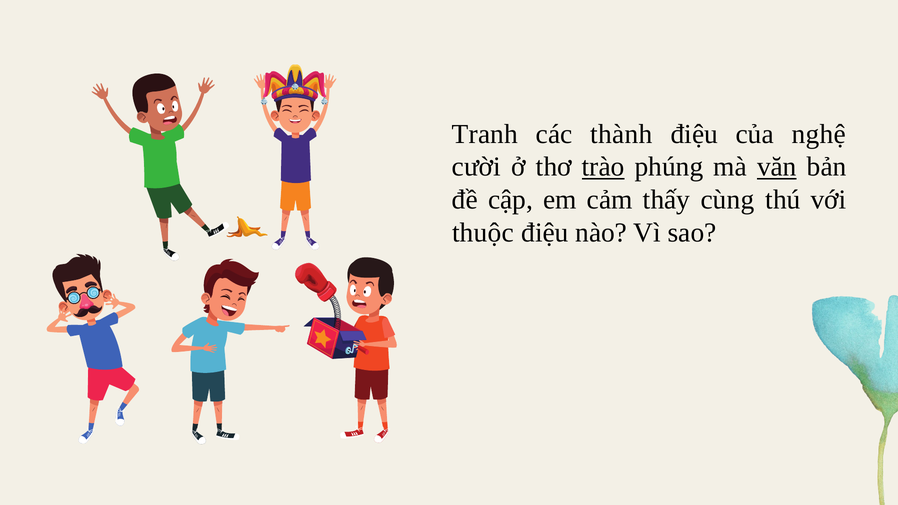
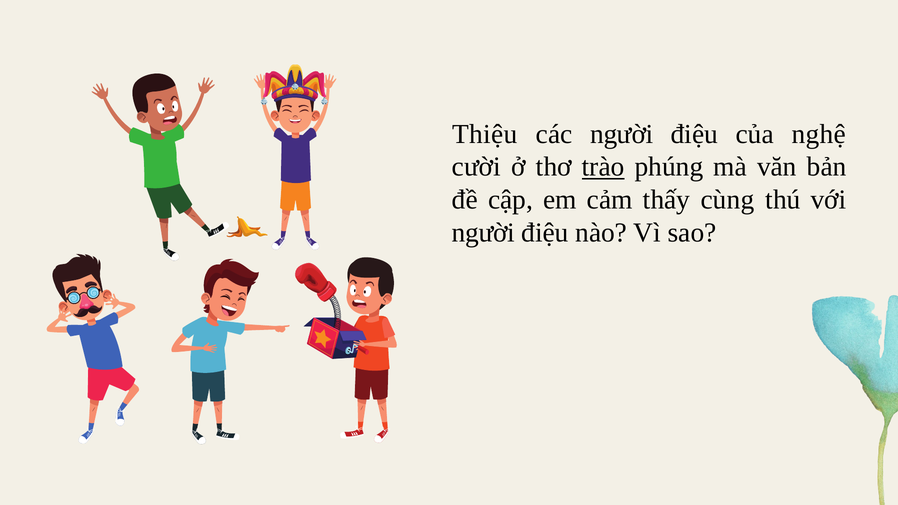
Tranh: Tranh -> Thiệu
các thành: thành -> người
văn underline: present -> none
thuộc at (483, 233): thuộc -> người
